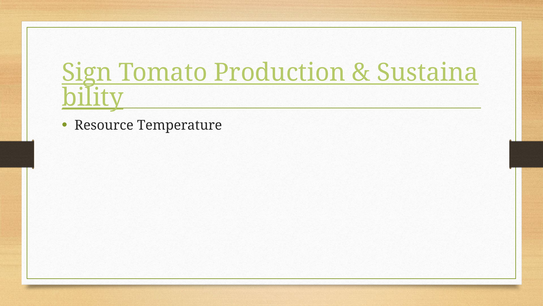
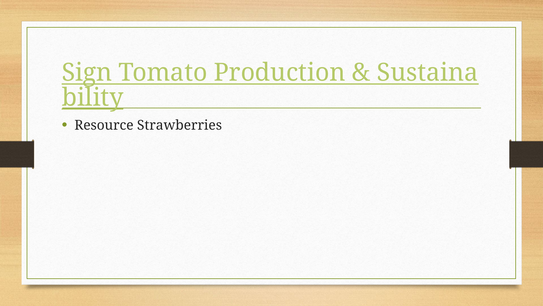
Temperature: Temperature -> Strawberries
